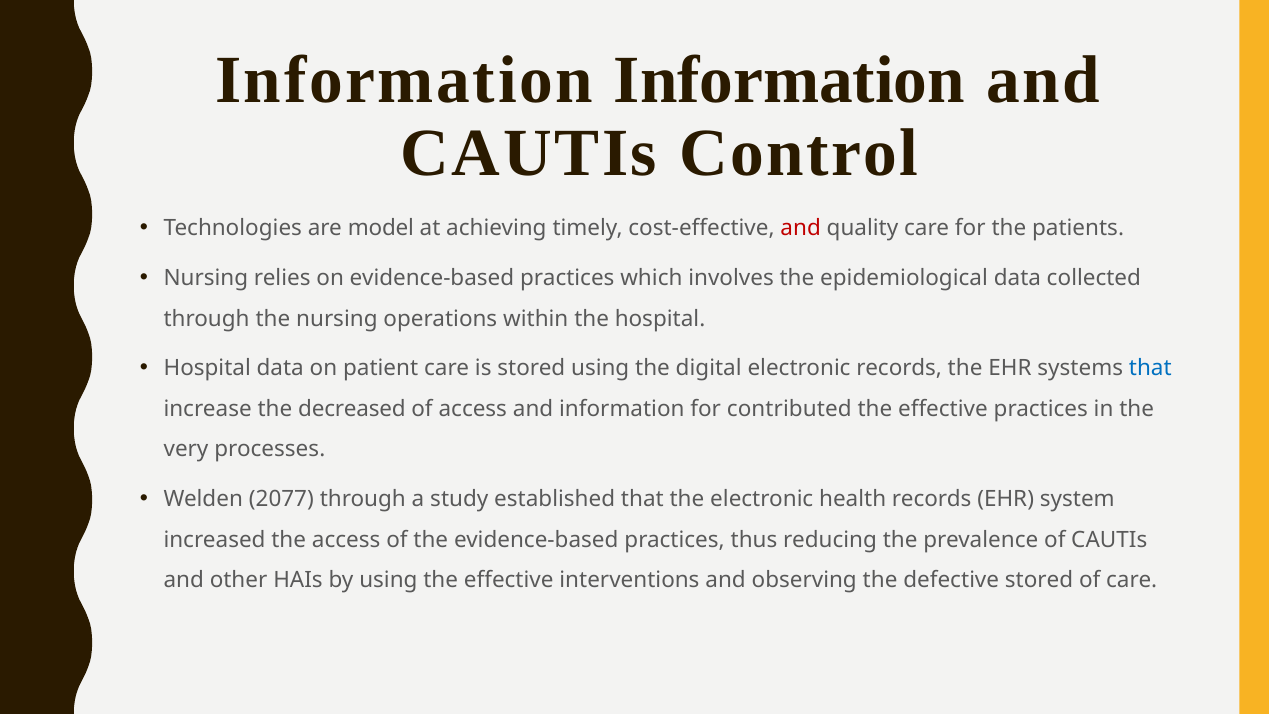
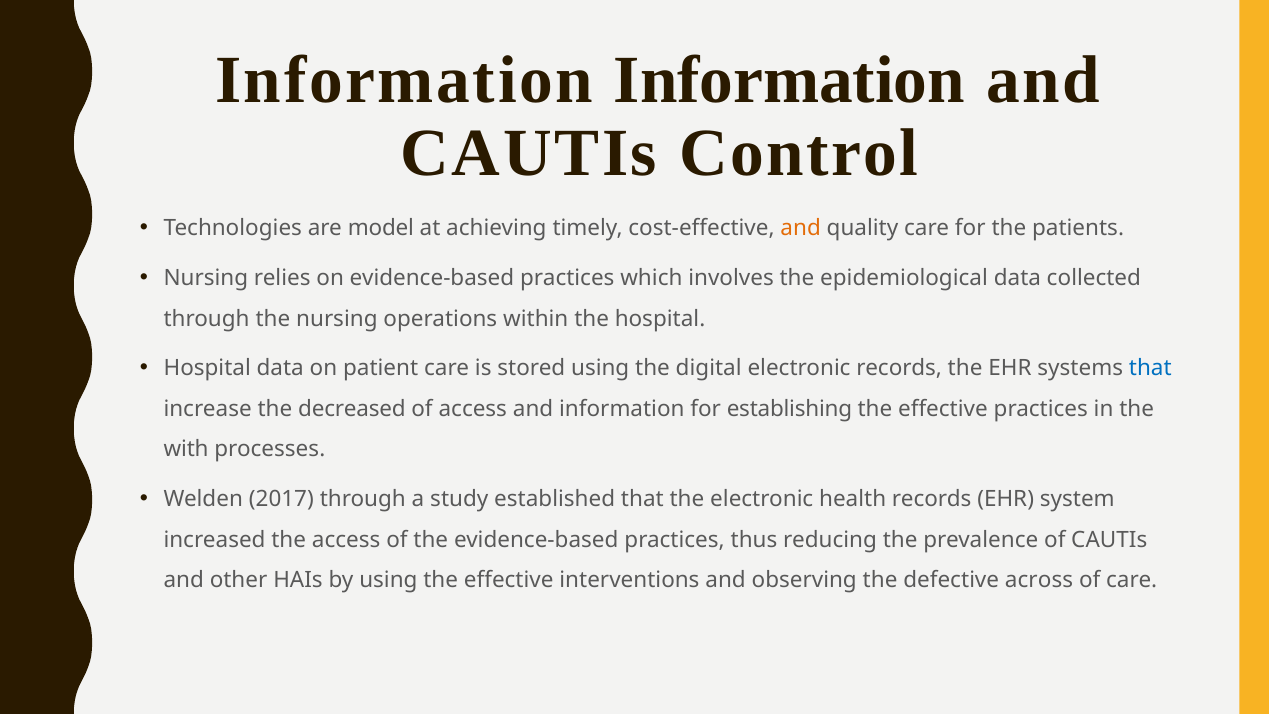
and at (801, 228) colour: red -> orange
contributed: contributed -> establishing
very: very -> with
2077: 2077 -> 2017
defective stored: stored -> across
